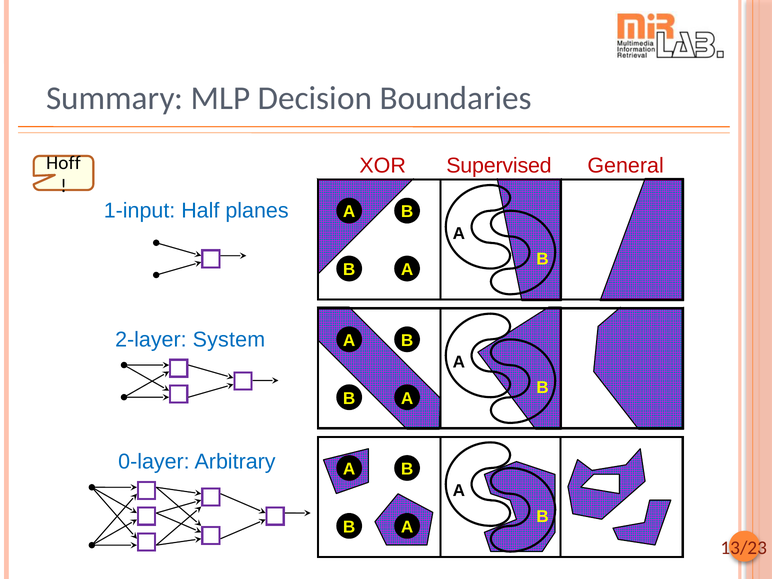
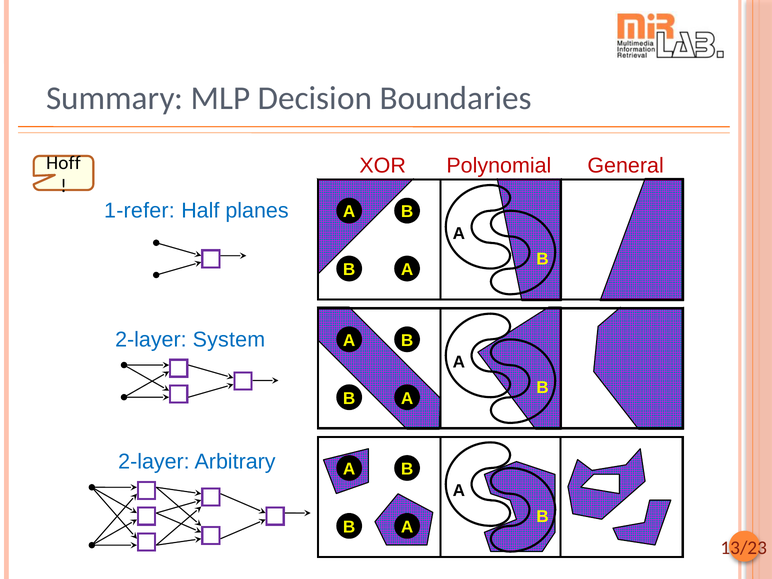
Supervised: Supervised -> Polynomial
1-input: 1-input -> 1-refer
0-layer at (154, 462): 0-layer -> 2-layer
